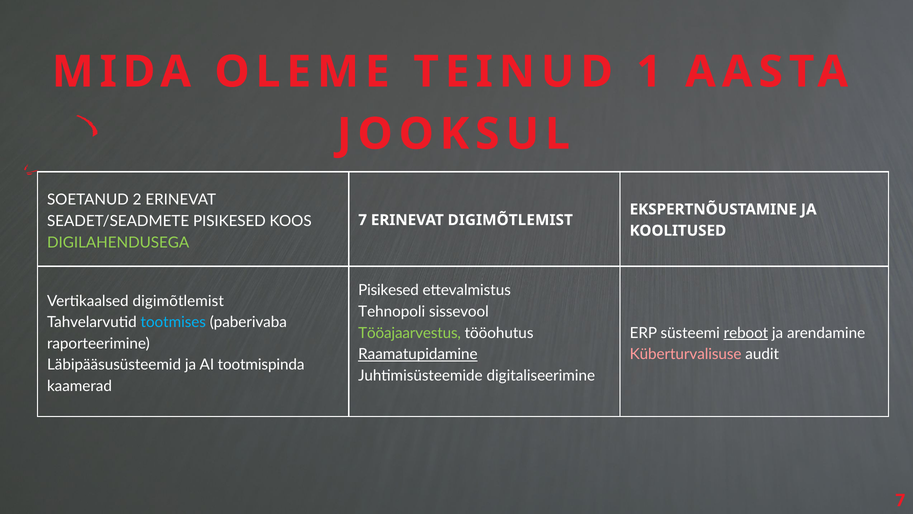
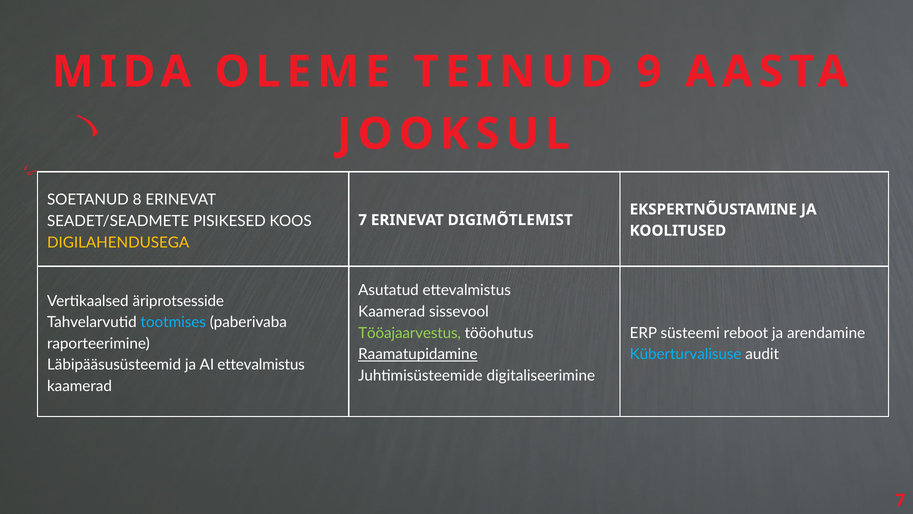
1: 1 -> 9
2: 2 -> 8
DIGILAHENDUSEGA colour: light green -> yellow
Pisikesed at (389, 290): Pisikesed -> Asutatud
Vertikaalsed digimõtlemist: digimõtlemist -> äriprotsesside
Tehnopoli at (392, 311): Tehnopoli -> Kaamerad
reboot underline: present -> none
Küberturvalisuse colour: pink -> light blue
AI tootmispinda: tootmispinda -> ettevalmistus
